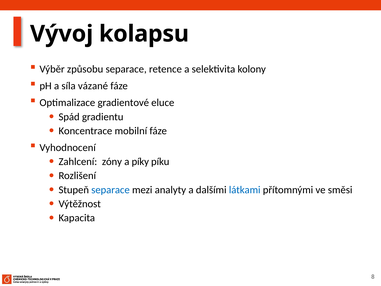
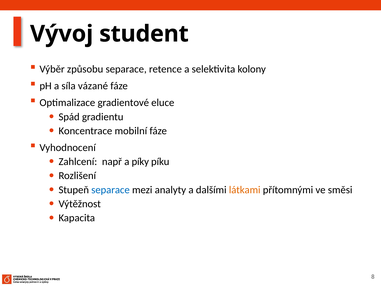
kolapsu: kolapsu -> student
zóny: zóny -> např
látkami colour: blue -> orange
